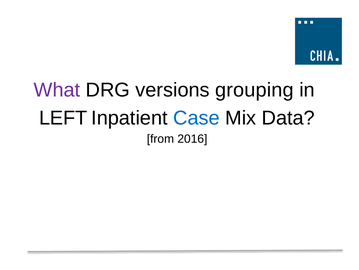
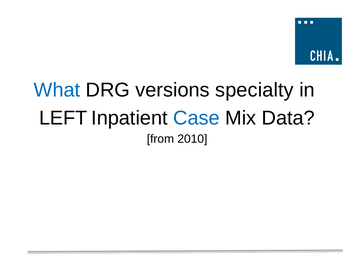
What colour: purple -> blue
grouping: grouping -> specialty
2016: 2016 -> 2010
